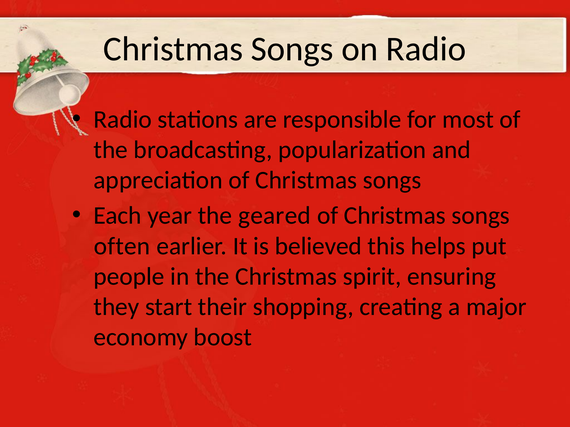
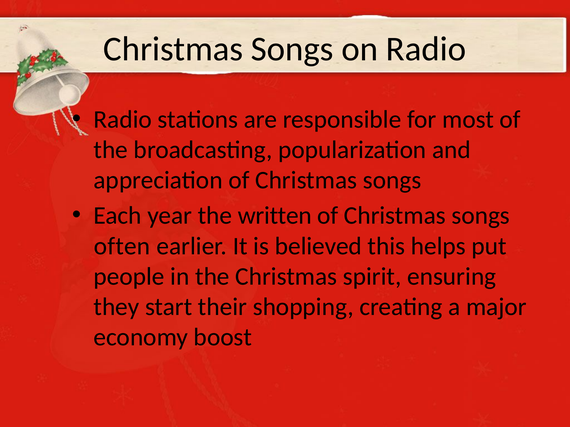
geared: geared -> written
